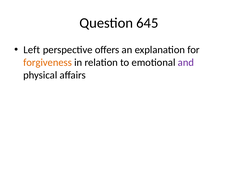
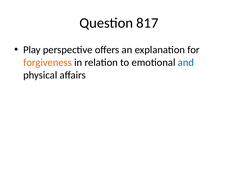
645: 645 -> 817
Left: Left -> Play
and colour: purple -> blue
